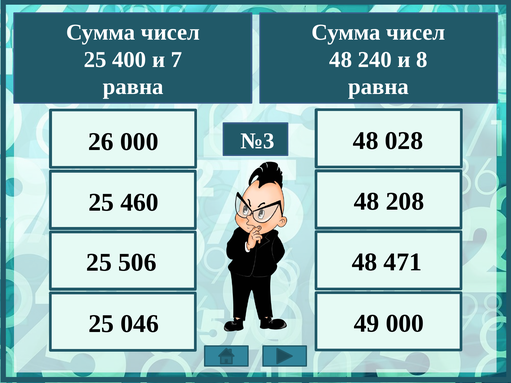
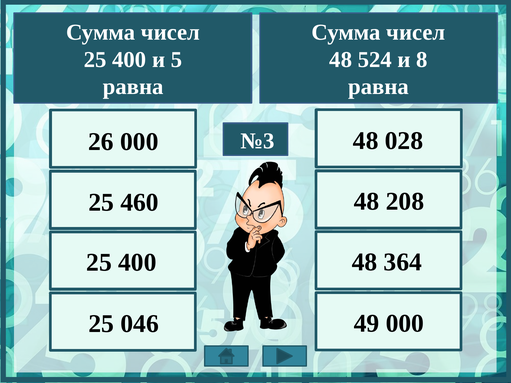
7: 7 -> 5
240: 240 -> 524
471: 471 -> 364
506 at (137, 263): 506 -> 400
